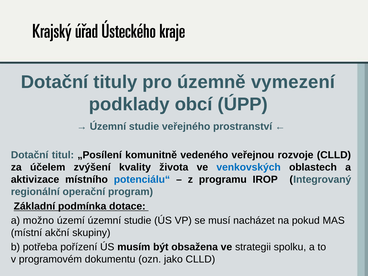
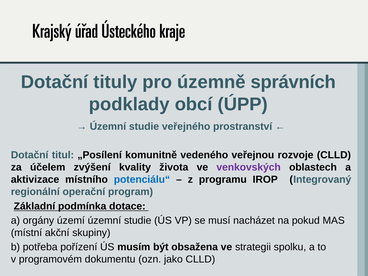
vymezení: vymezení -> správních
venkovských colour: blue -> purple
možno: možno -> orgány
